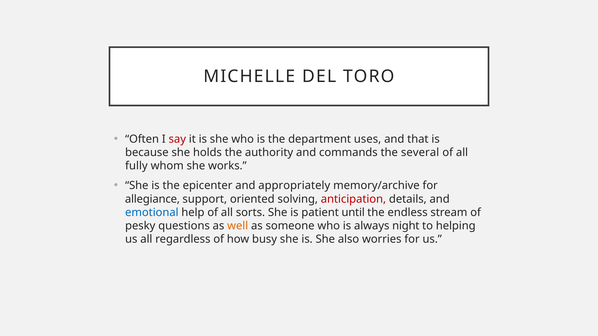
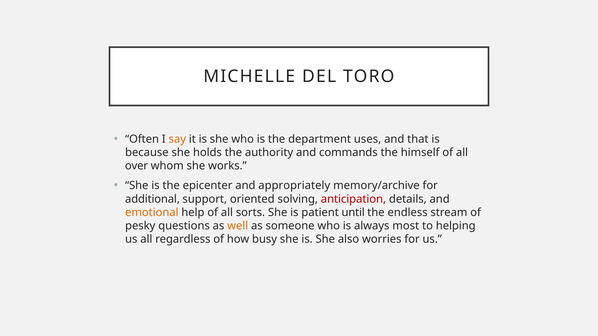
say colour: red -> orange
several: several -> himself
fully: fully -> over
allegiance: allegiance -> additional
emotional colour: blue -> orange
night: night -> most
